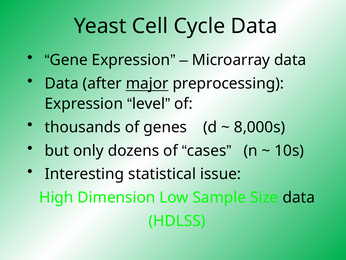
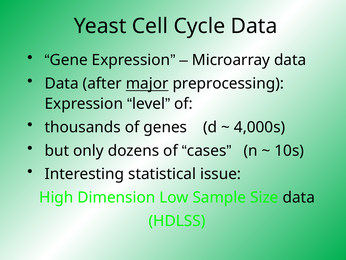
8,000s: 8,000s -> 4,000s
